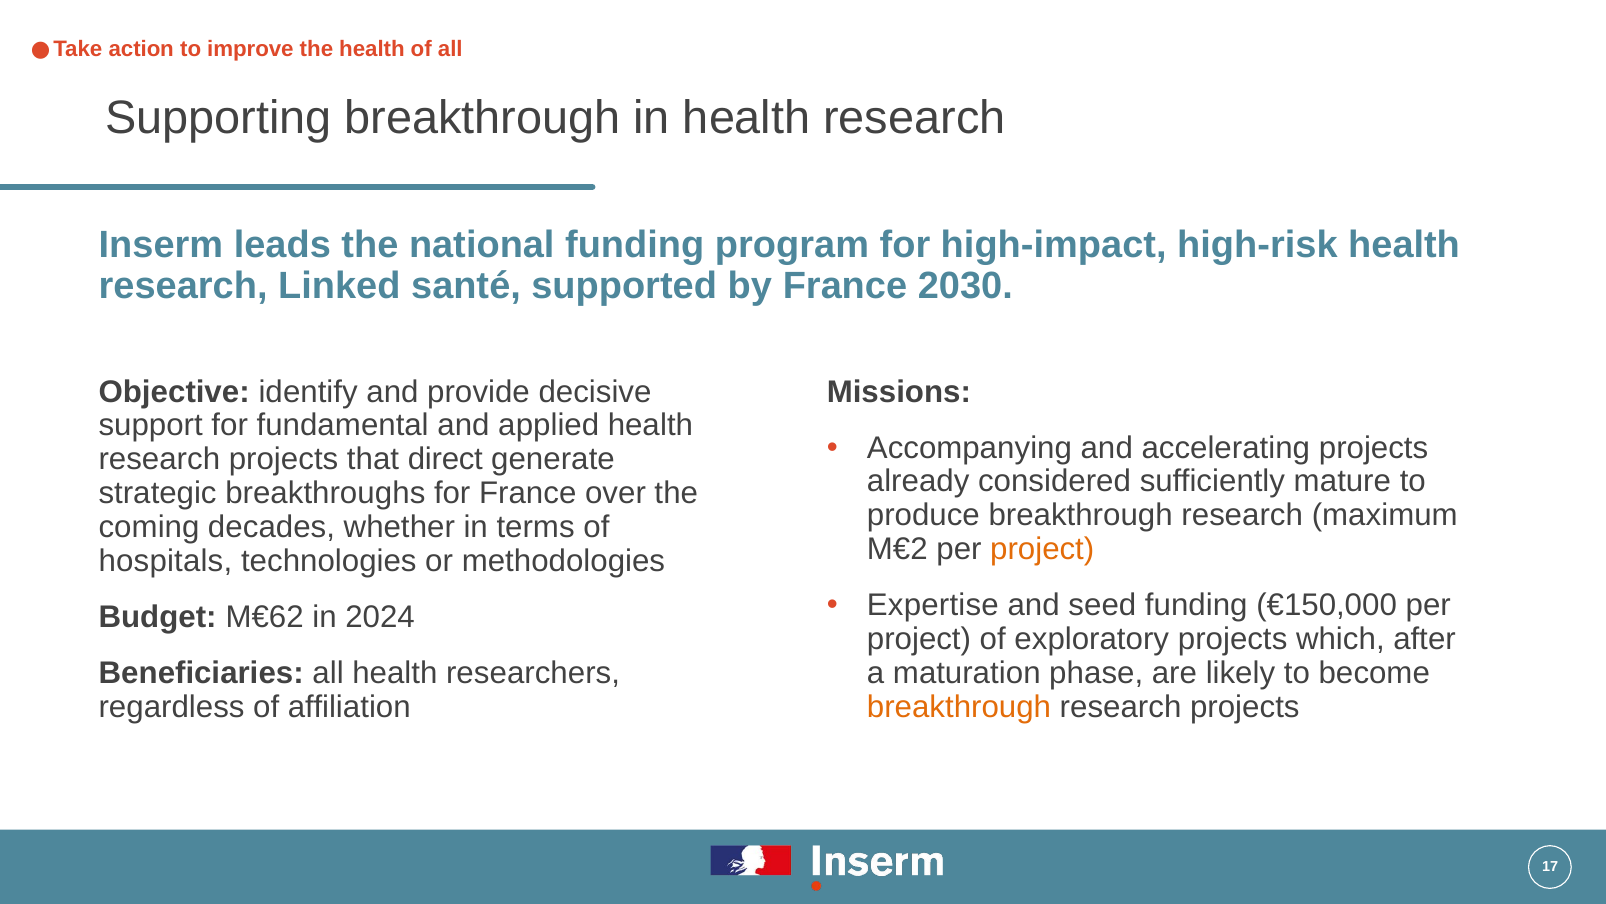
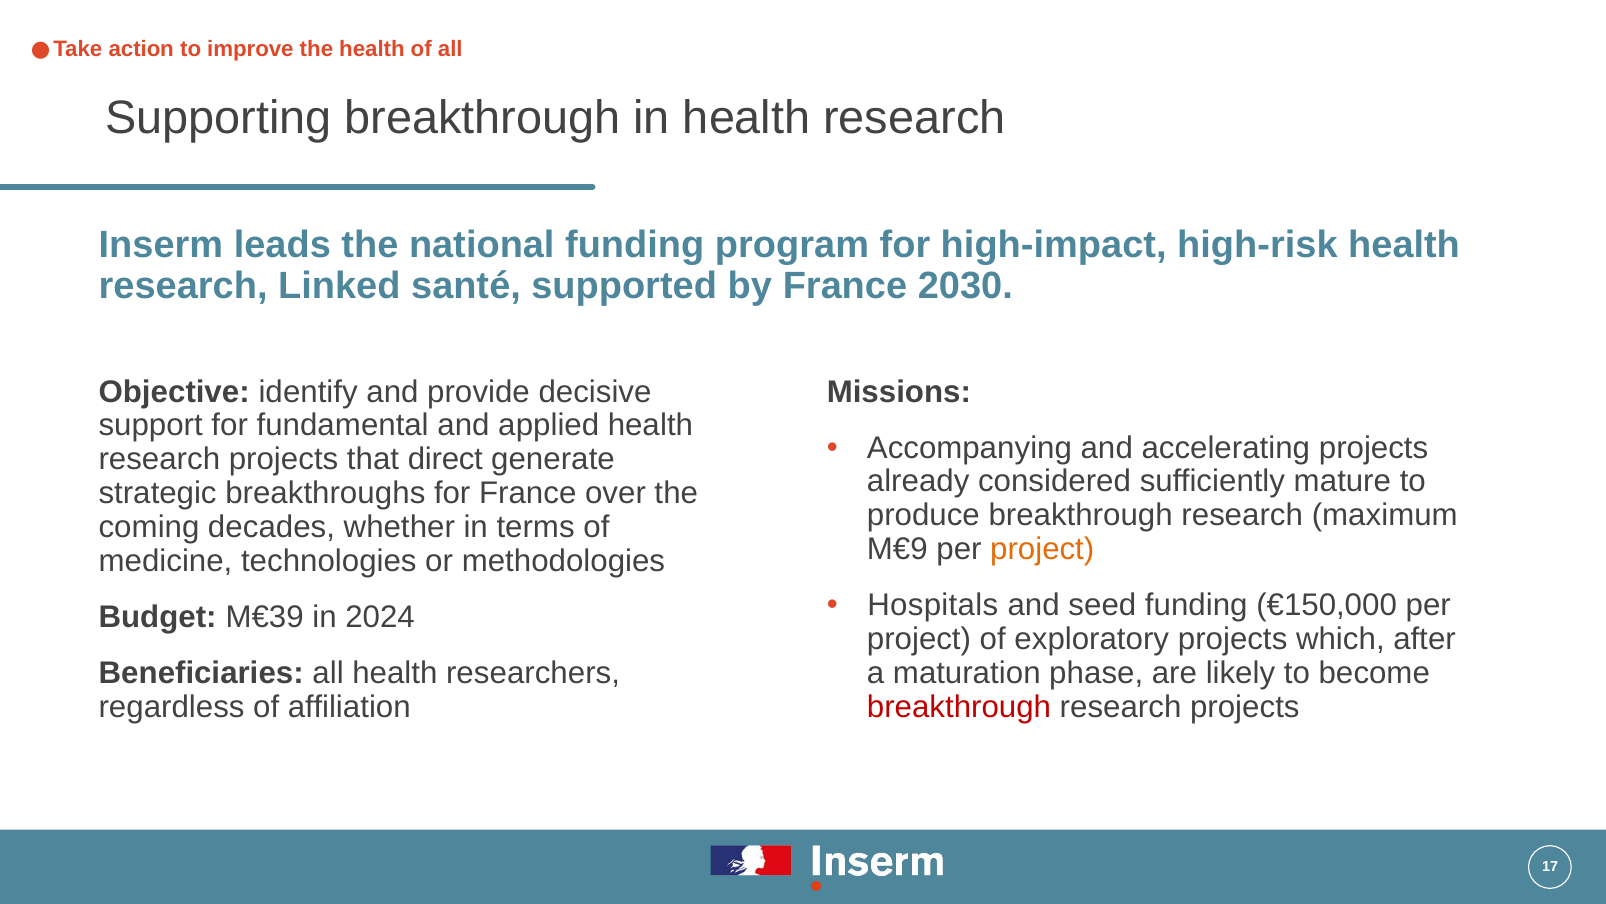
M€2: M€2 -> M€9
hospitals: hospitals -> medicine
Expertise: Expertise -> Hospitals
M€62: M€62 -> M€39
breakthrough at (959, 706) colour: orange -> red
